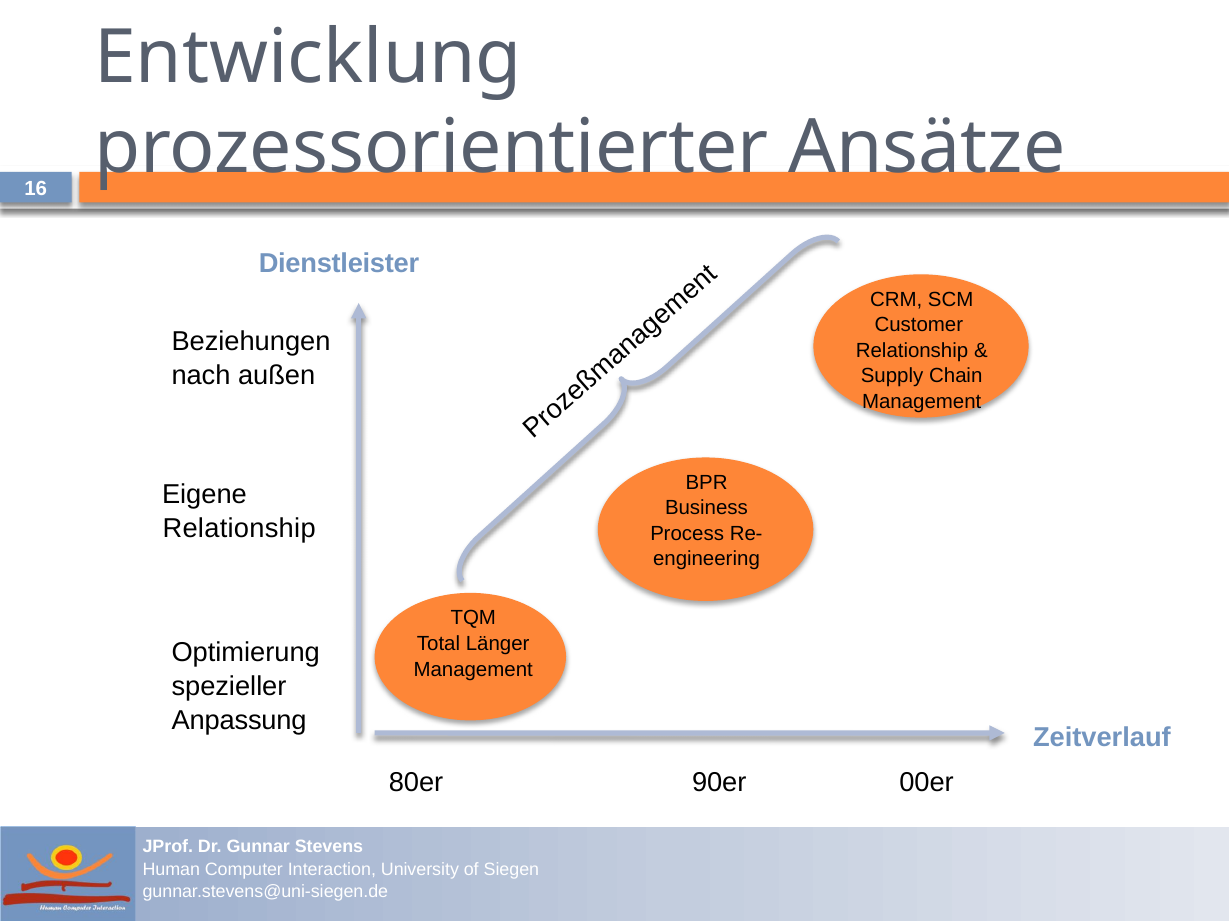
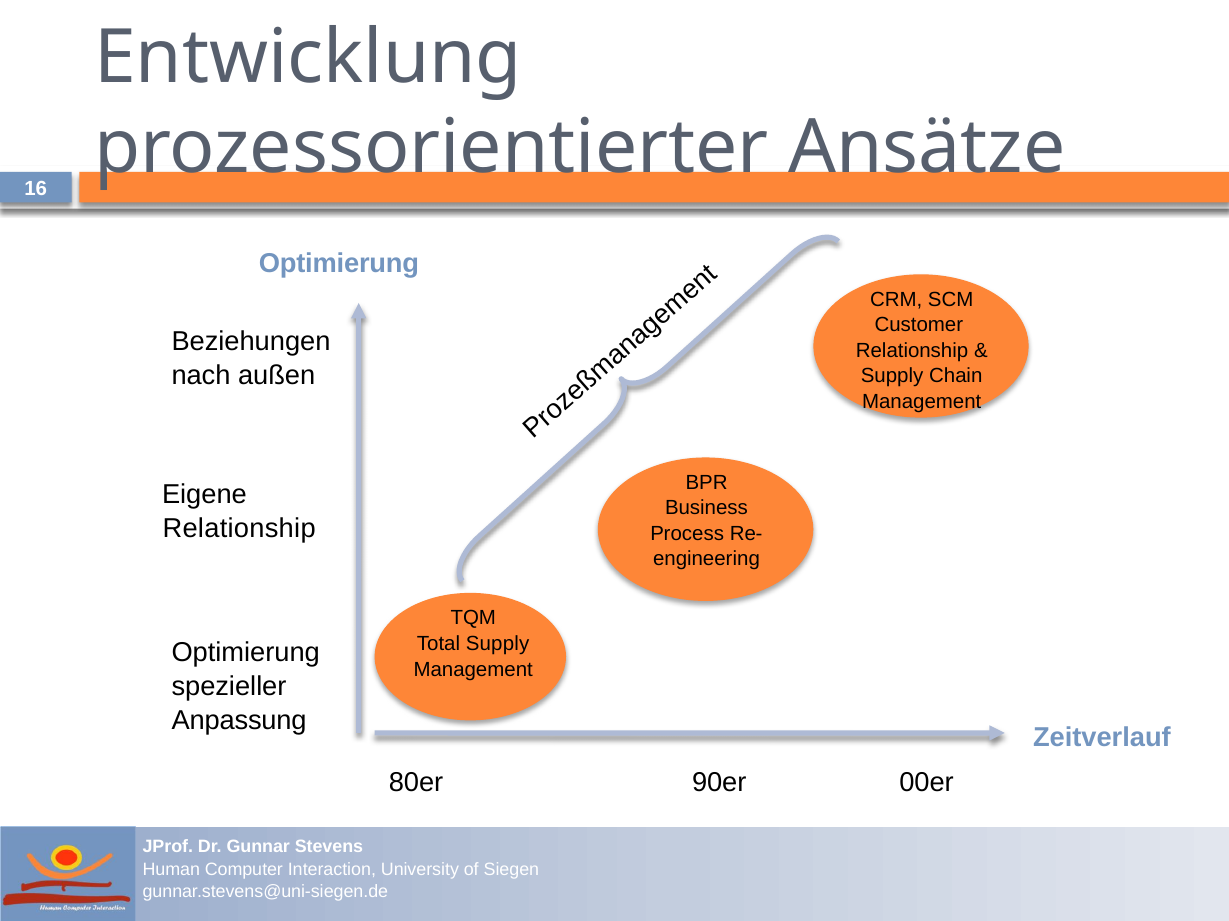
Dienstleister at (339, 264): Dienstleister -> Optimierung
Total Länger: Länger -> Supply
